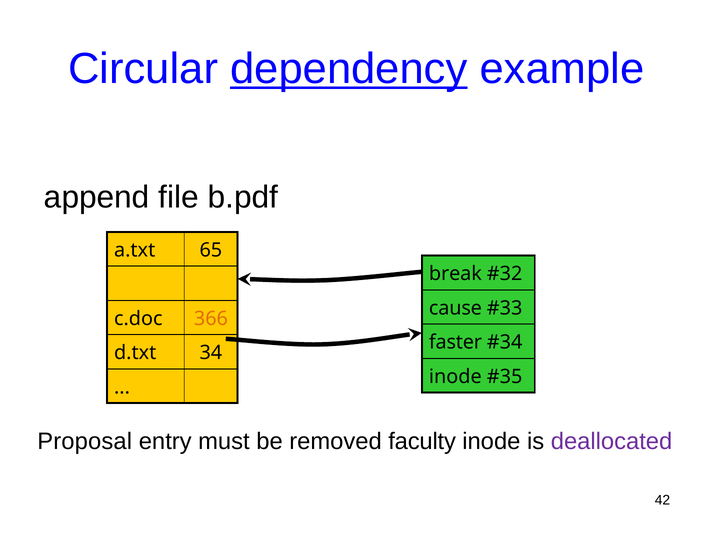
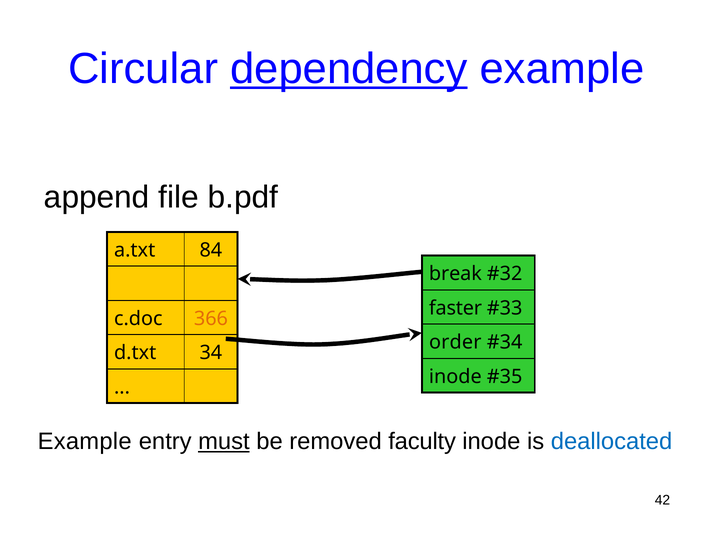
65: 65 -> 84
cause: cause -> faster
faster: faster -> order
Proposal at (85, 441): Proposal -> Example
must underline: none -> present
deallocated colour: purple -> blue
